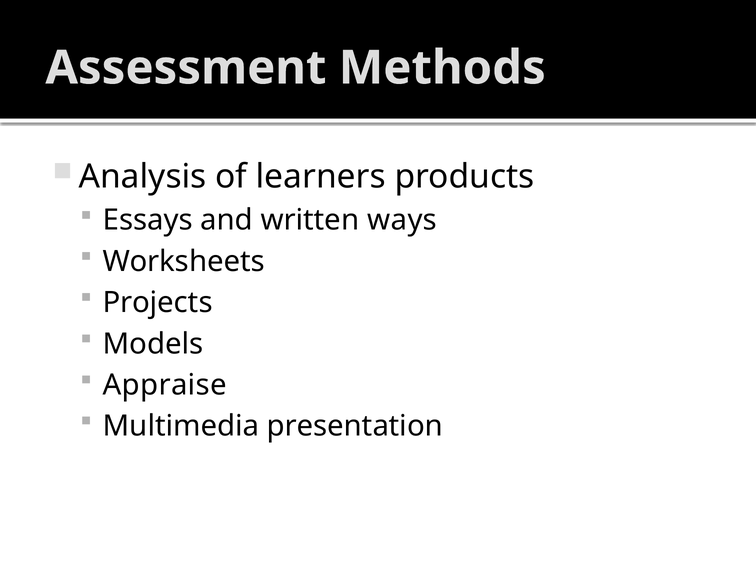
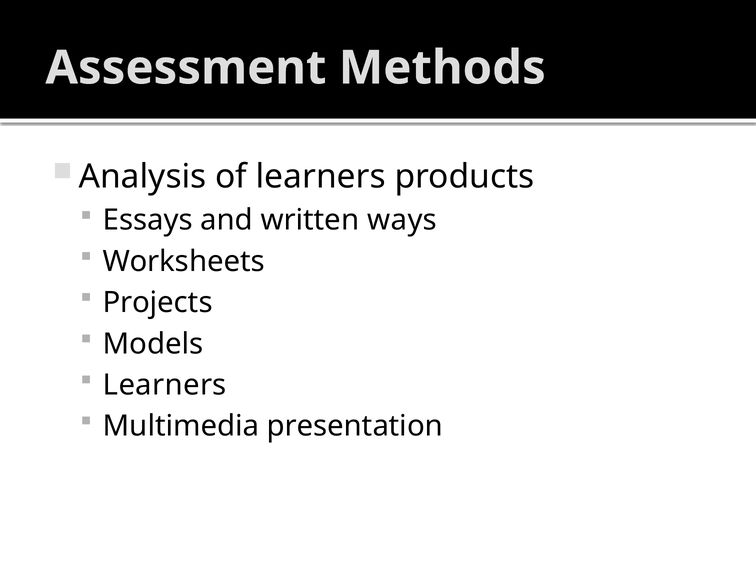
Appraise at (165, 385): Appraise -> Learners
